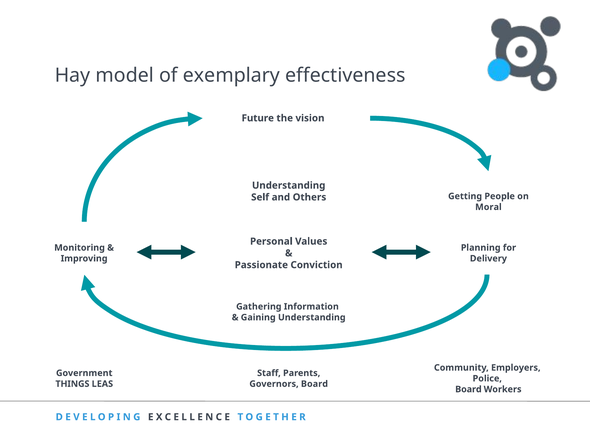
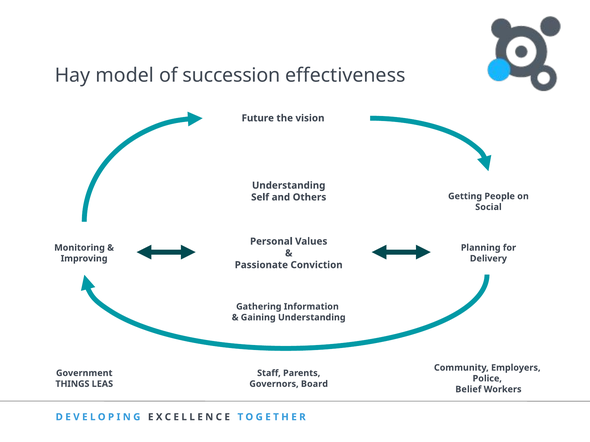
exemplary: exemplary -> succession
Moral: Moral -> Social
Board at (468, 390): Board -> Belief
